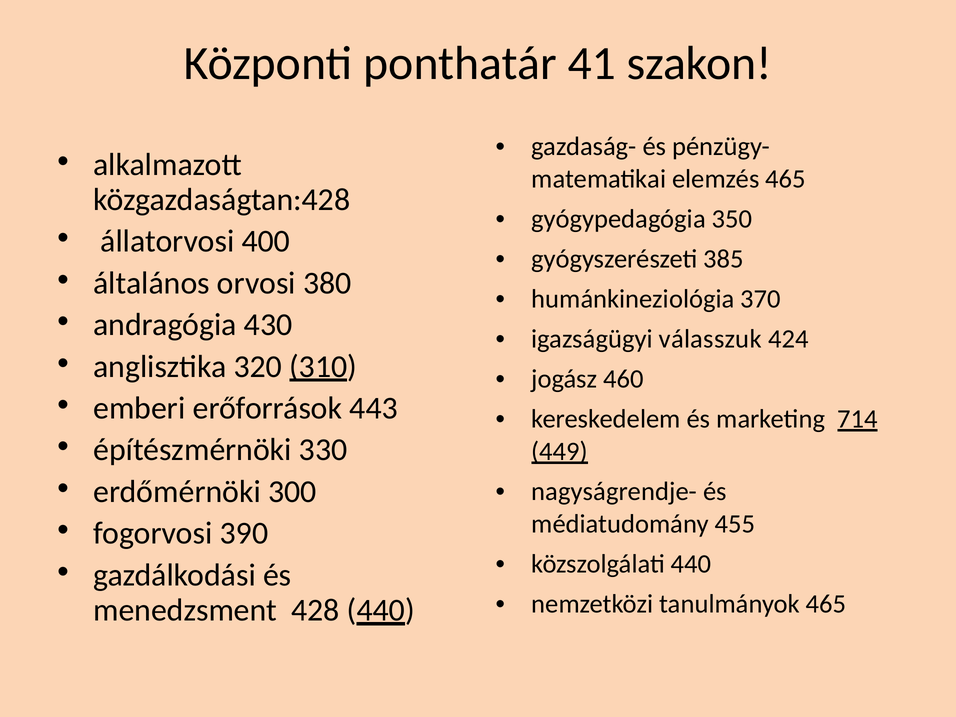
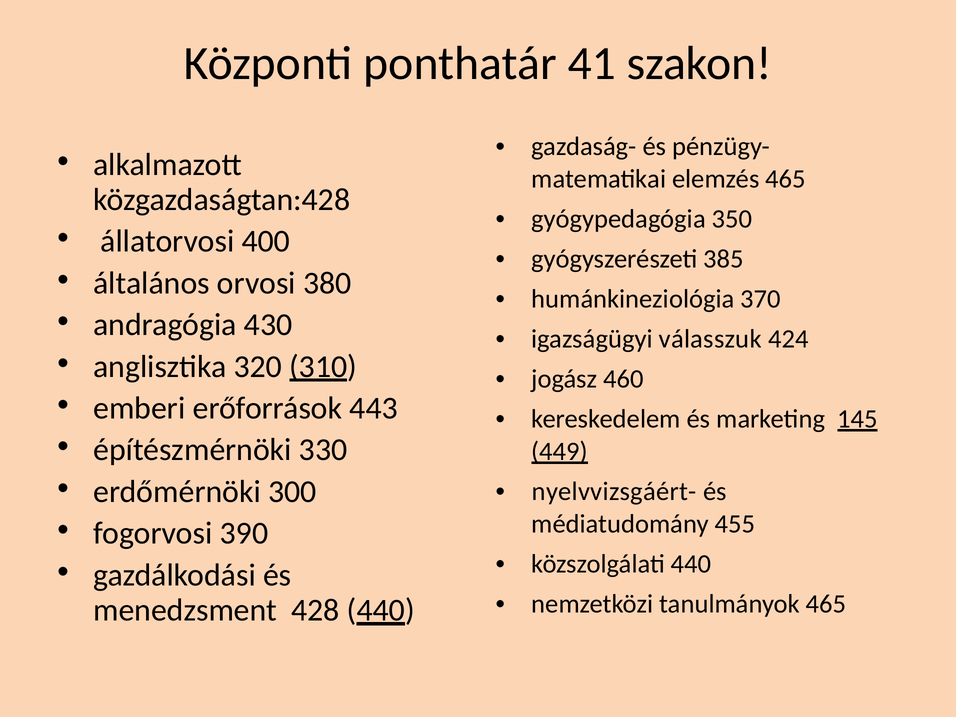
714: 714 -> 145
nagyságrendje-: nagyságrendje- -> nyelvvizsgáért-
